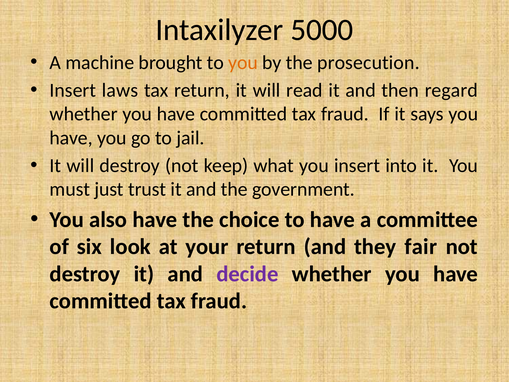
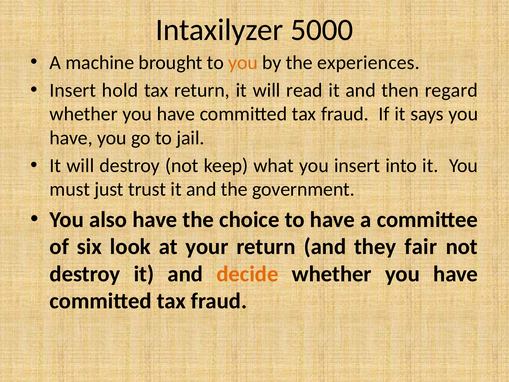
prosecution: prosecution -> experiences
laws: laws -> hold
decide colour: purple -> orange
